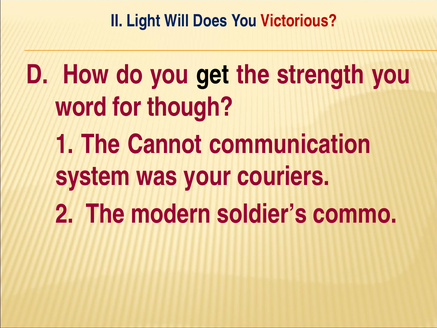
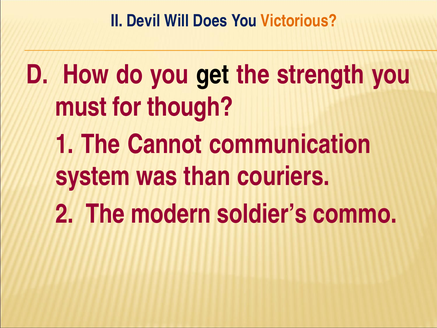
Light: Light -> Devil
Victorious colour: red -> orange
word: word -> must
your: your -> than
